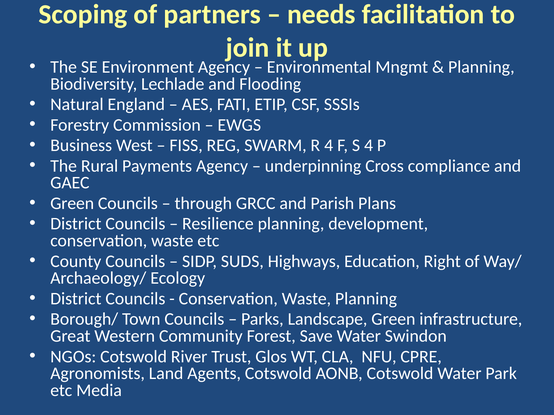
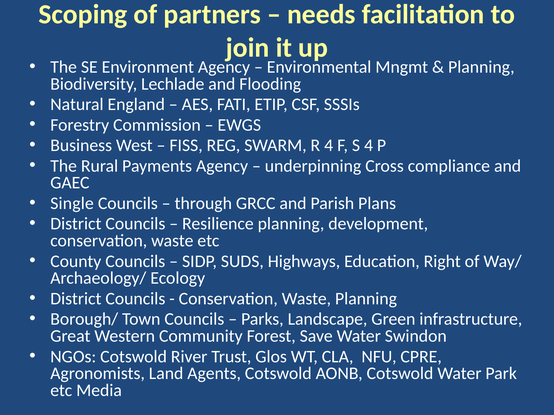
Green at (72, 204): Green -> Single
